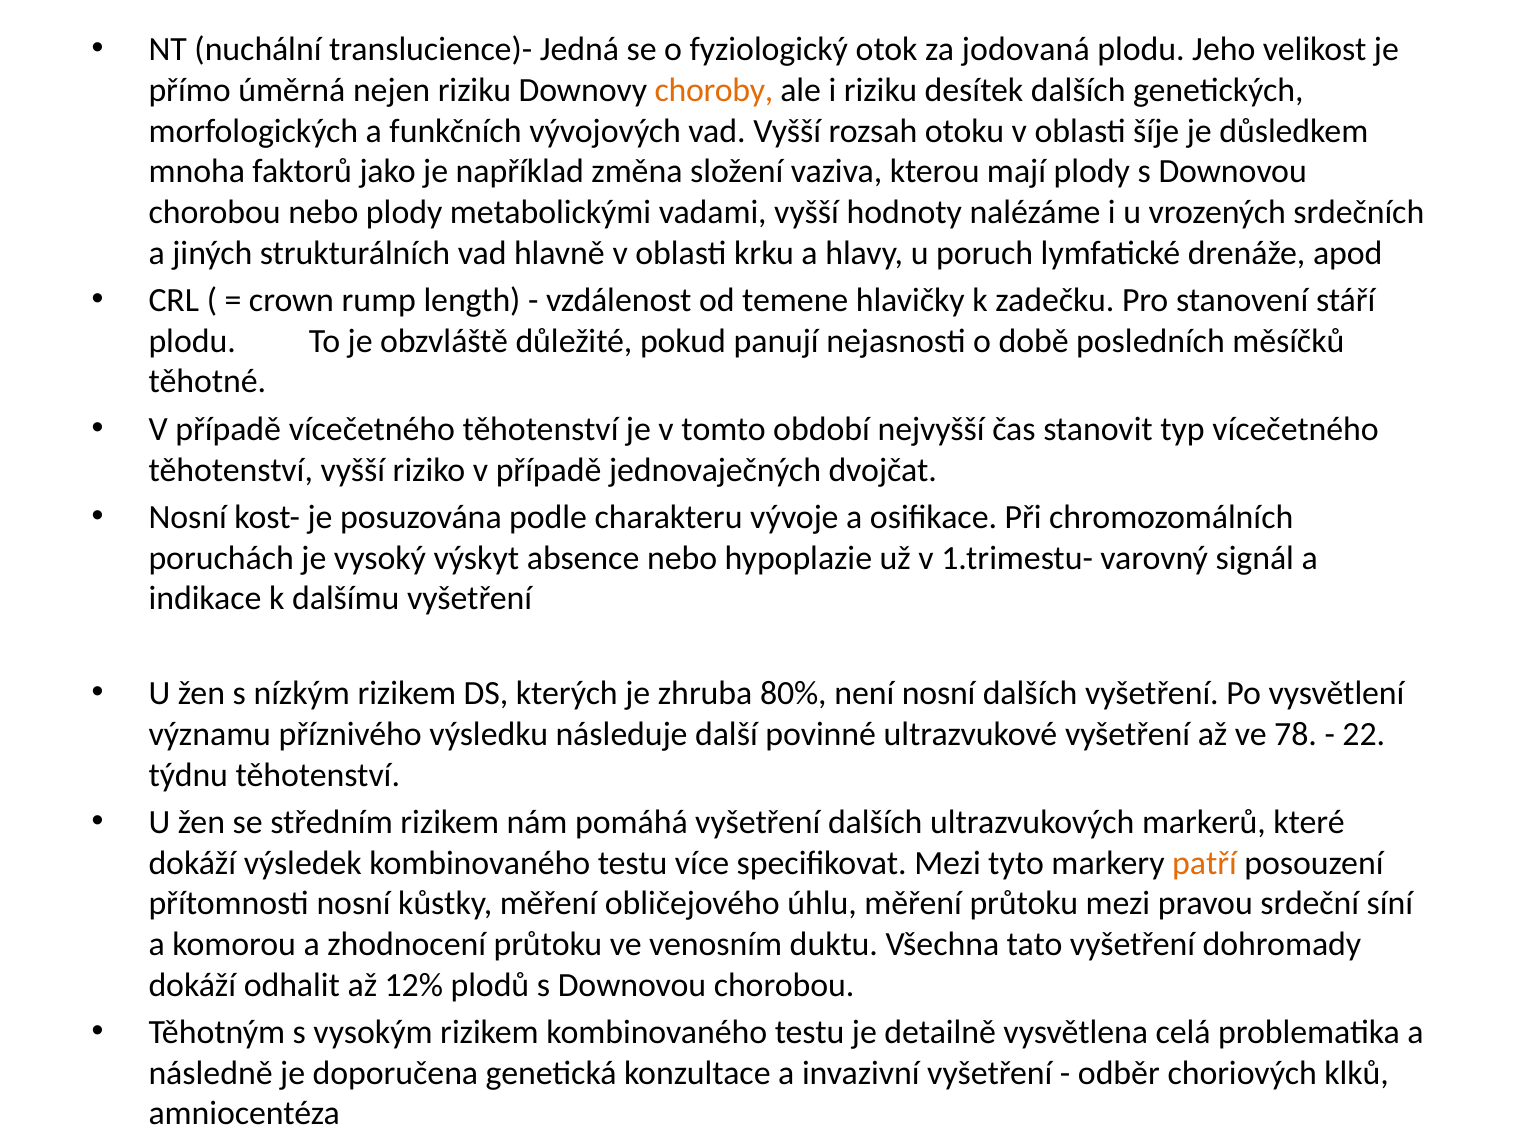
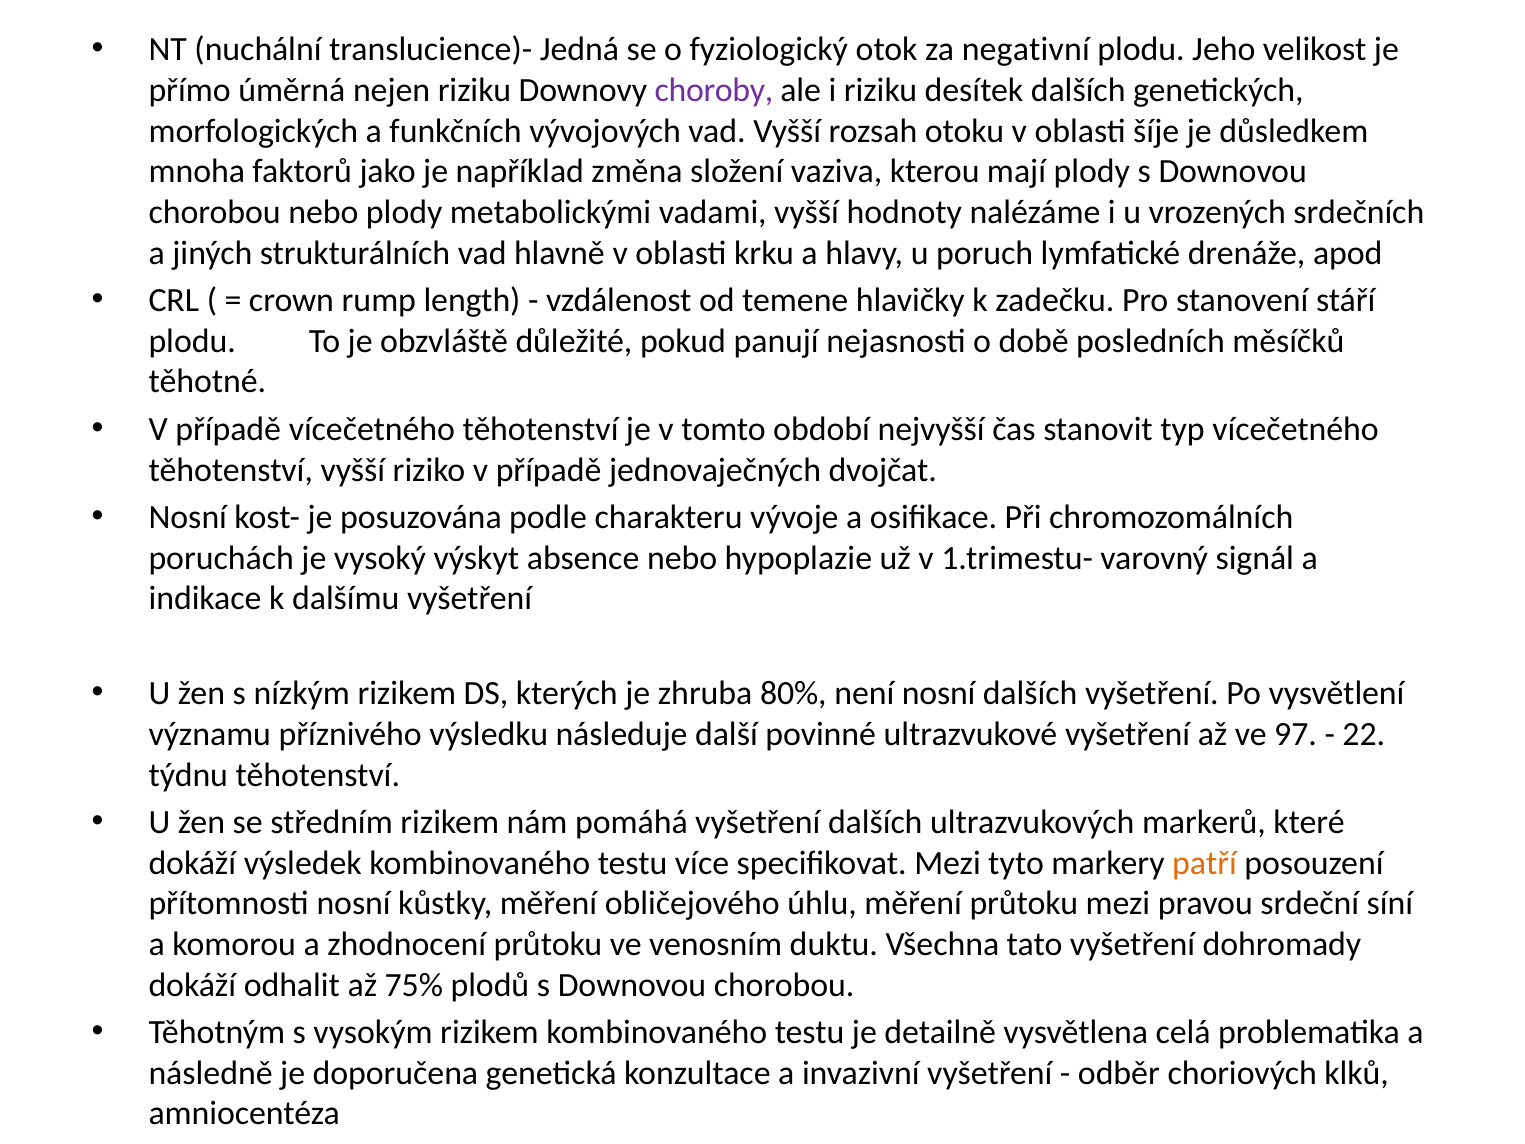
jodovaná: jodovaná -> negativní
choroby colour: orange -> purple
78: 78 -> 97
12%: 12% -> 75%
